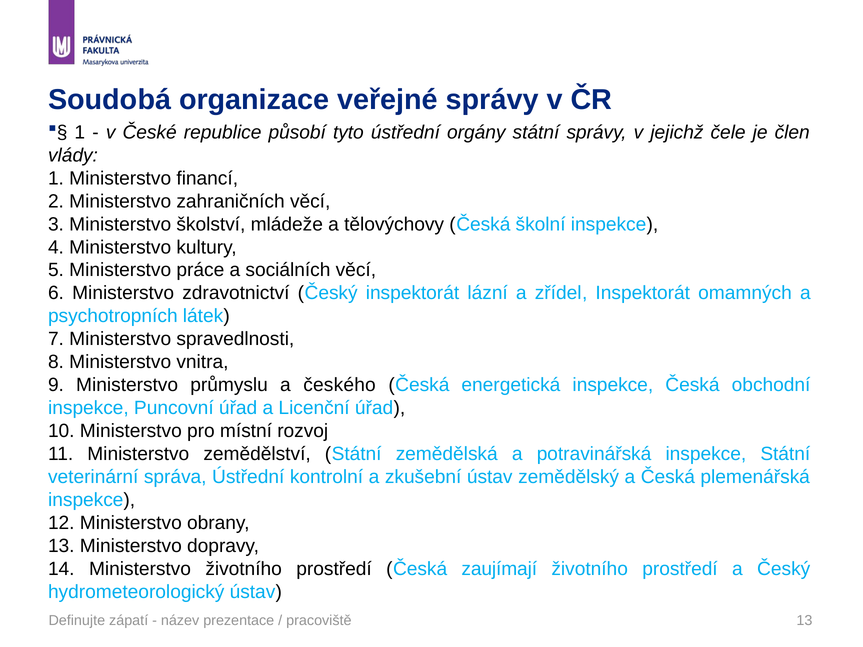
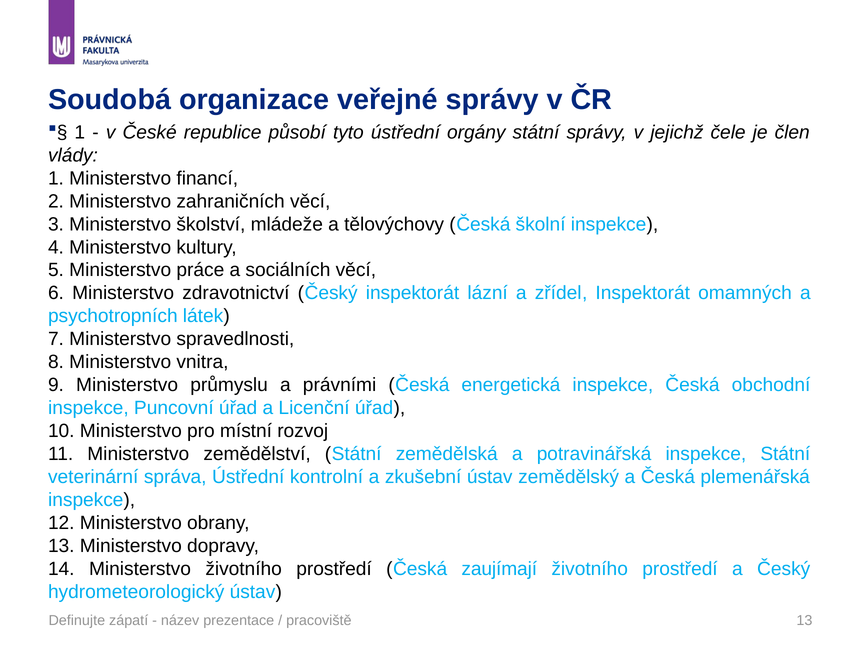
českého: českého -> právními
